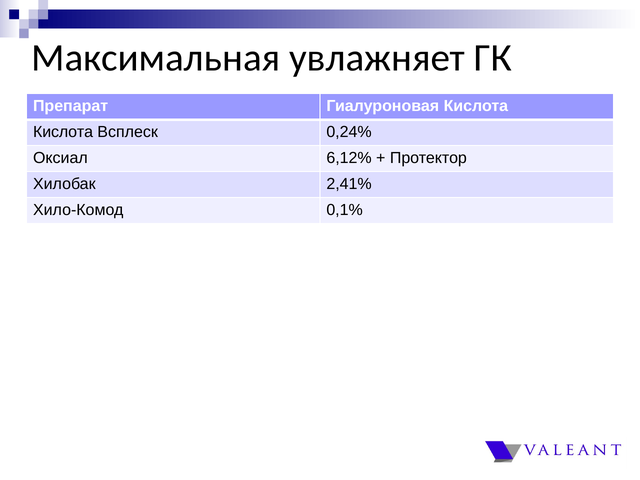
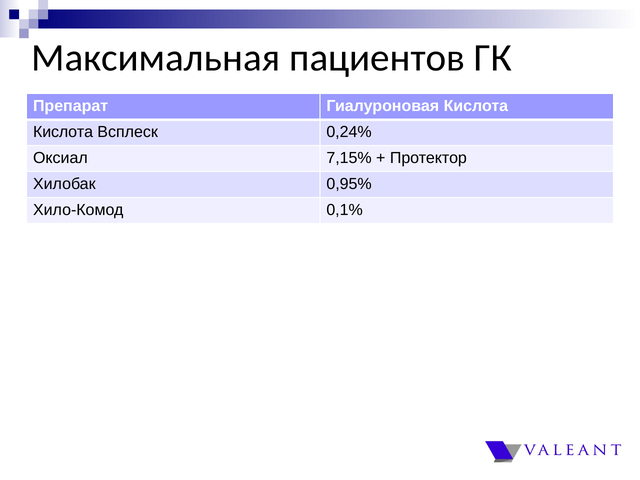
увлажняет: увлажняет -> пациентов
6,12%: 6,12% -> 7,15%
2,41%: 2,41% -> 0,95%
